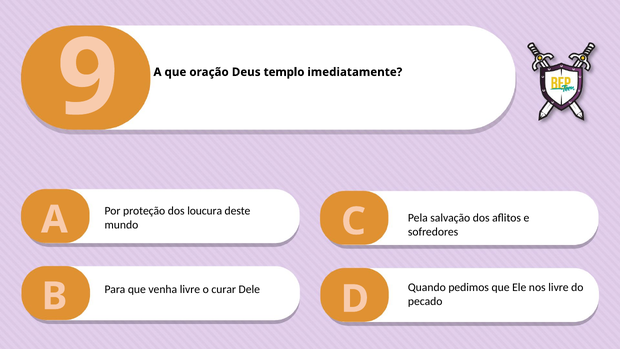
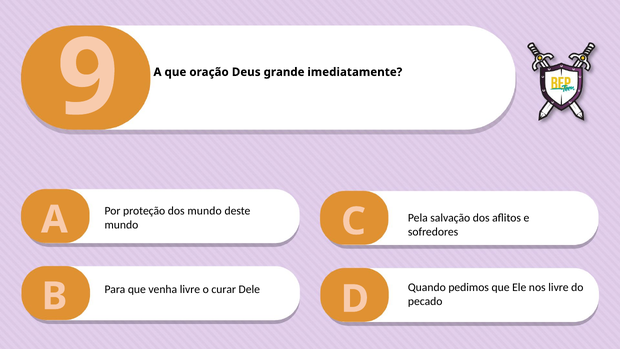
templo: templo -> grande
dos loucura: loucura -> mundo
